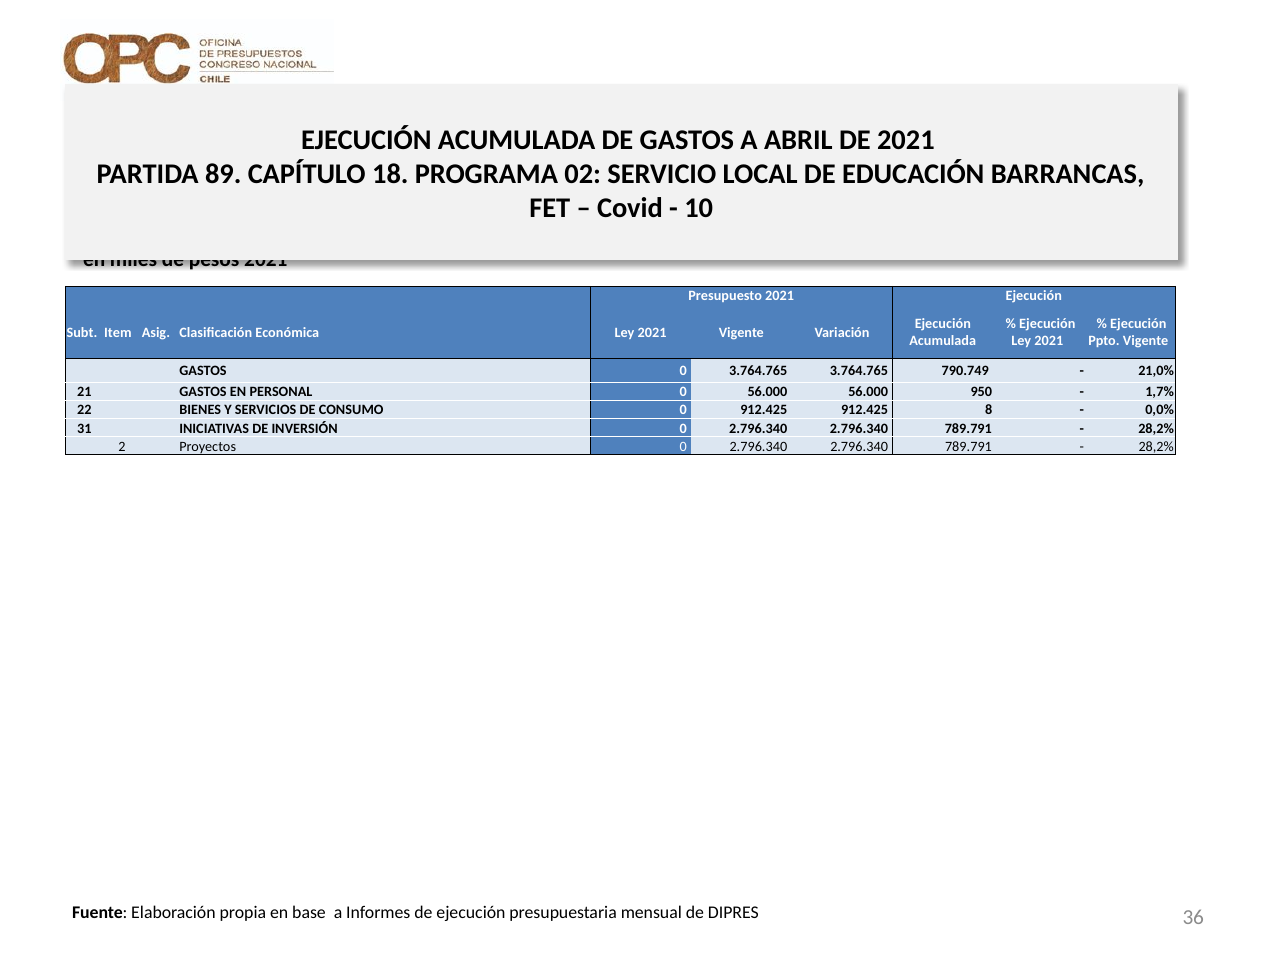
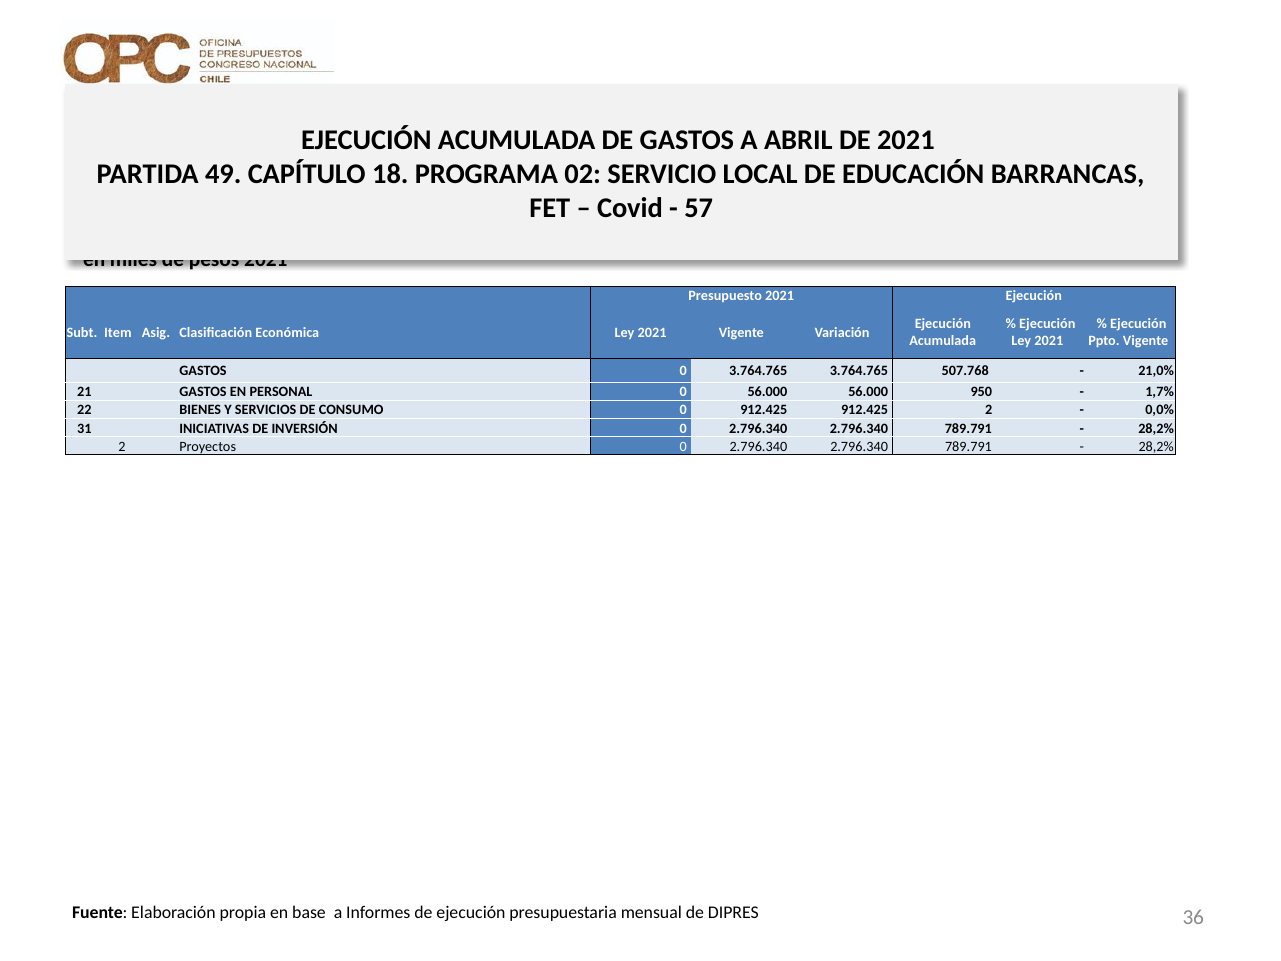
89: 89 -> 49
10: 10 -> 57
790.749: 790.749 -> 507.768
912.425 8: 8 -> 2
